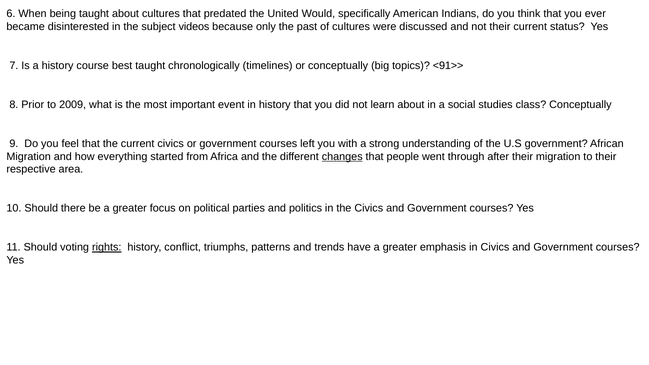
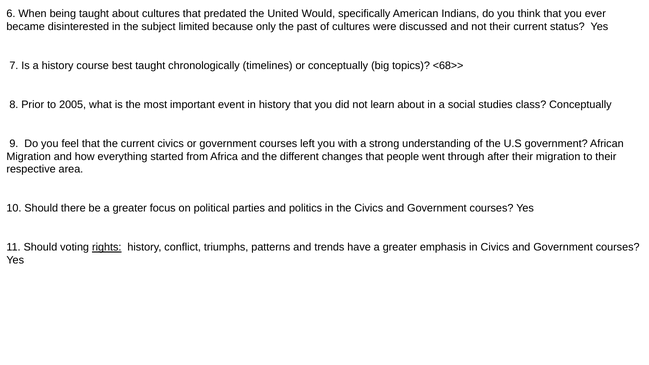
videos: videos -> limited
<91>>: <91>> -> <68>>
2009: 2009 -> 2005
changes underline: present -> none
